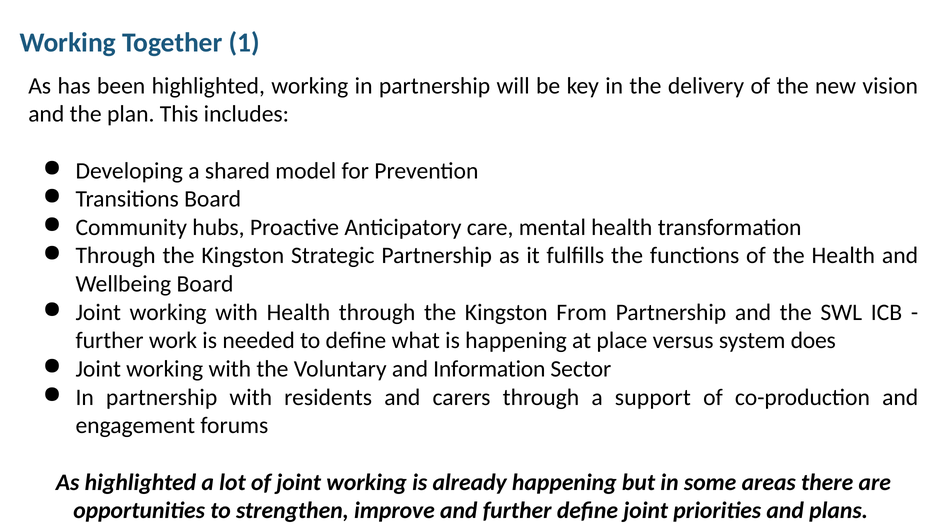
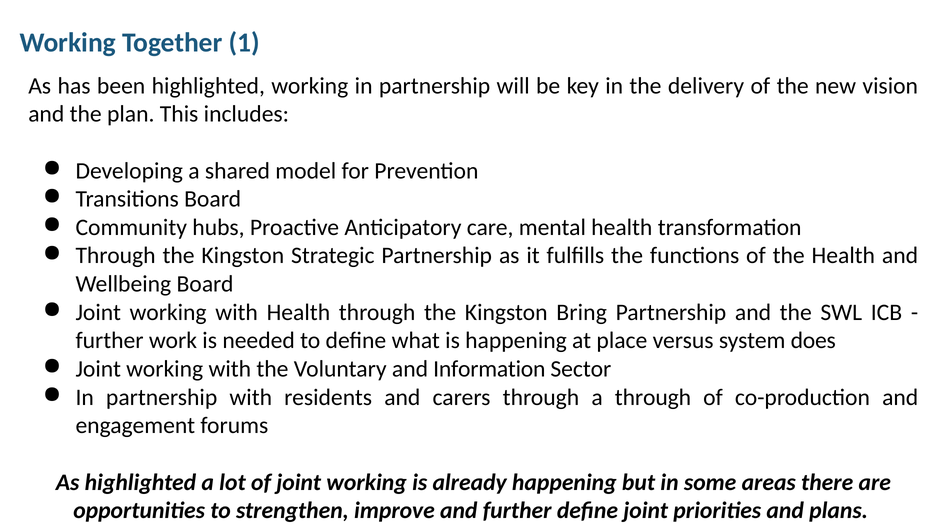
From: From -> Bring
a support: support -> through
